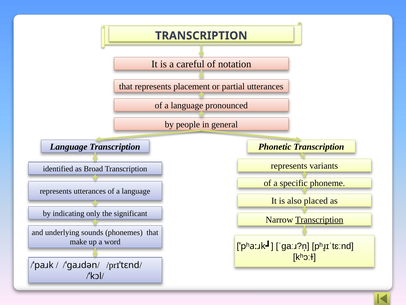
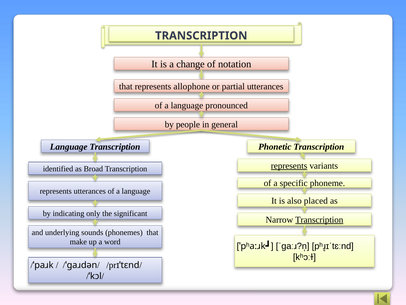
careful: careful -> change
placement: placement -> allophone
represents at (289, 166) underline: none -> present
